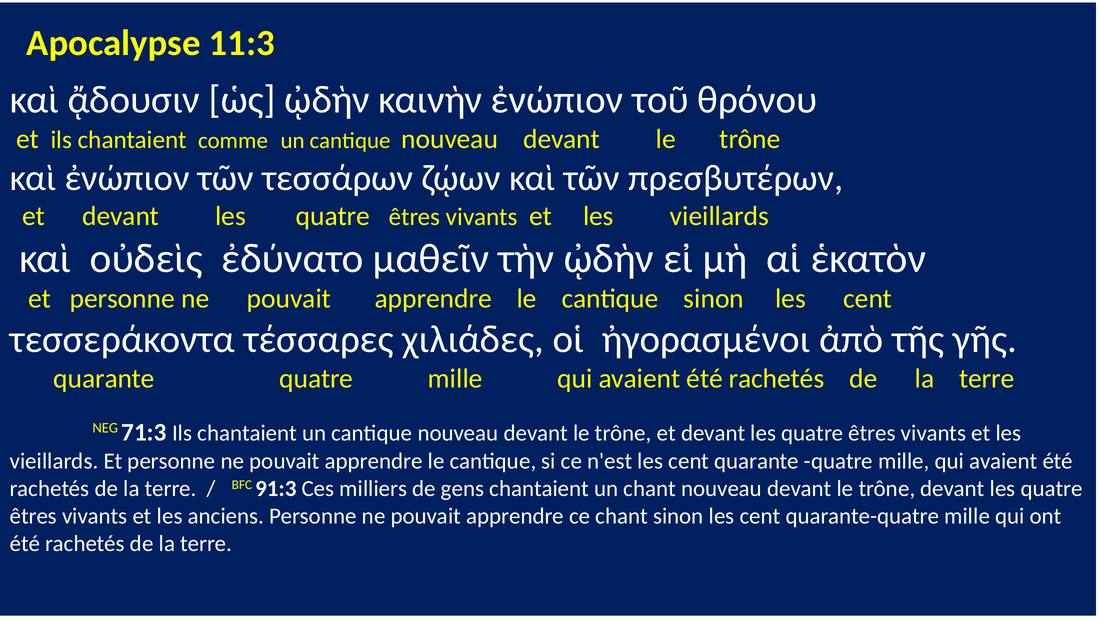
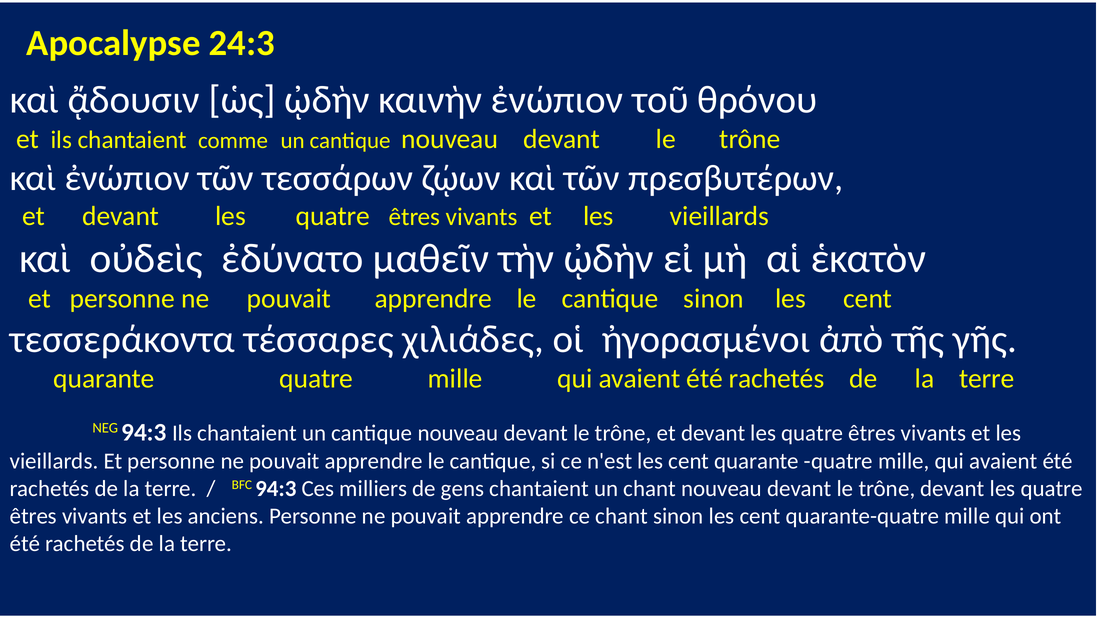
11:3: 11:3 -> 24:3
NEG 71:3: 71:3 -> 94:3
BFC 91:3: 91:3 -> 94:3
